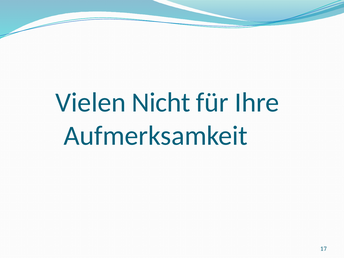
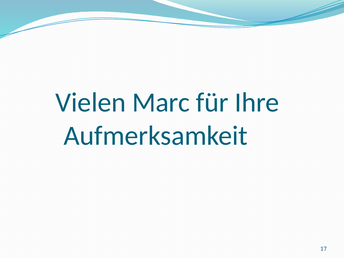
Nicht: Nicht -> Marc
